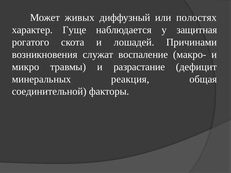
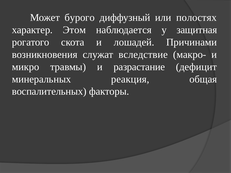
живых: живых -> бурого
Гуще: Гуще -> Этом
воспаление: воспаление -> вследствие
соединительной: соединительной -> воспалительных
